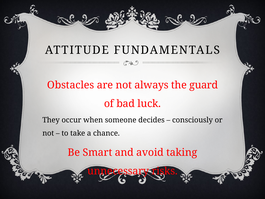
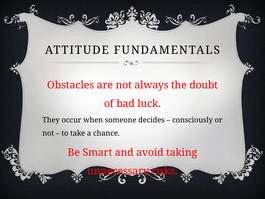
guard: guard -> doubt
